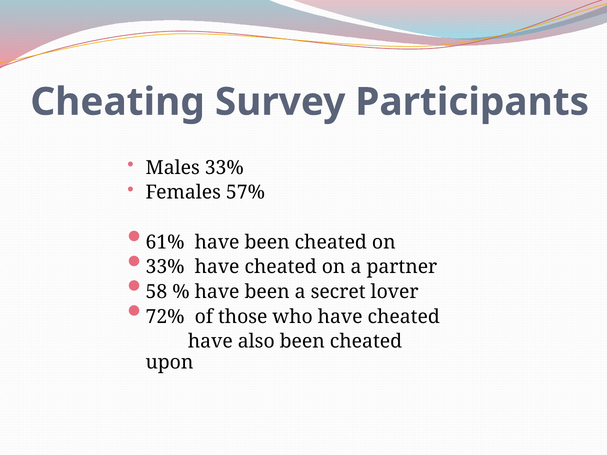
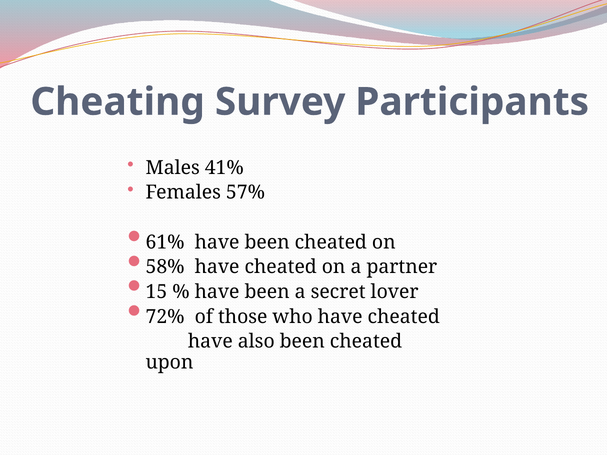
Males 33%: 33% -> 41%
33% at (165, 267): 33% -> 58%
58: 58 -> 15
